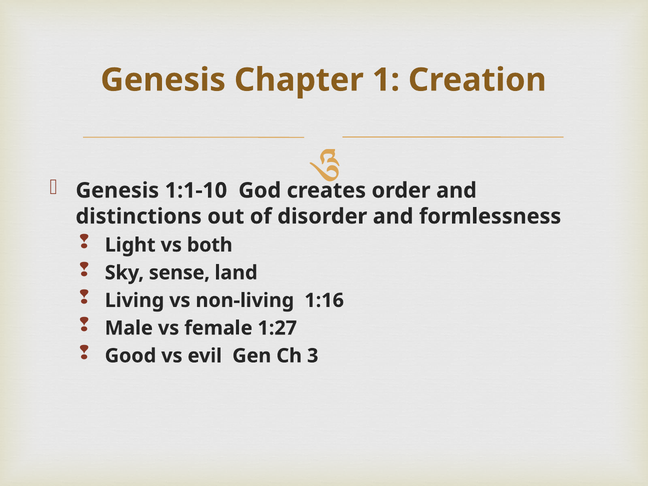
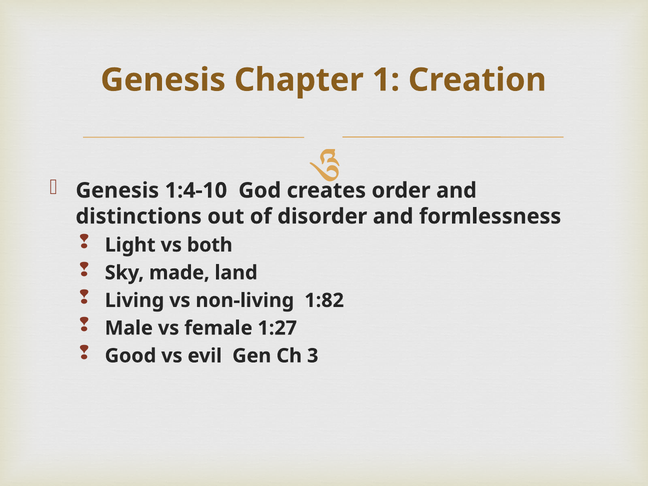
1:1-10: 1:1-10 -> 1:4-10
sense: sense -> made
1:16: 1:16 -> 1:82
